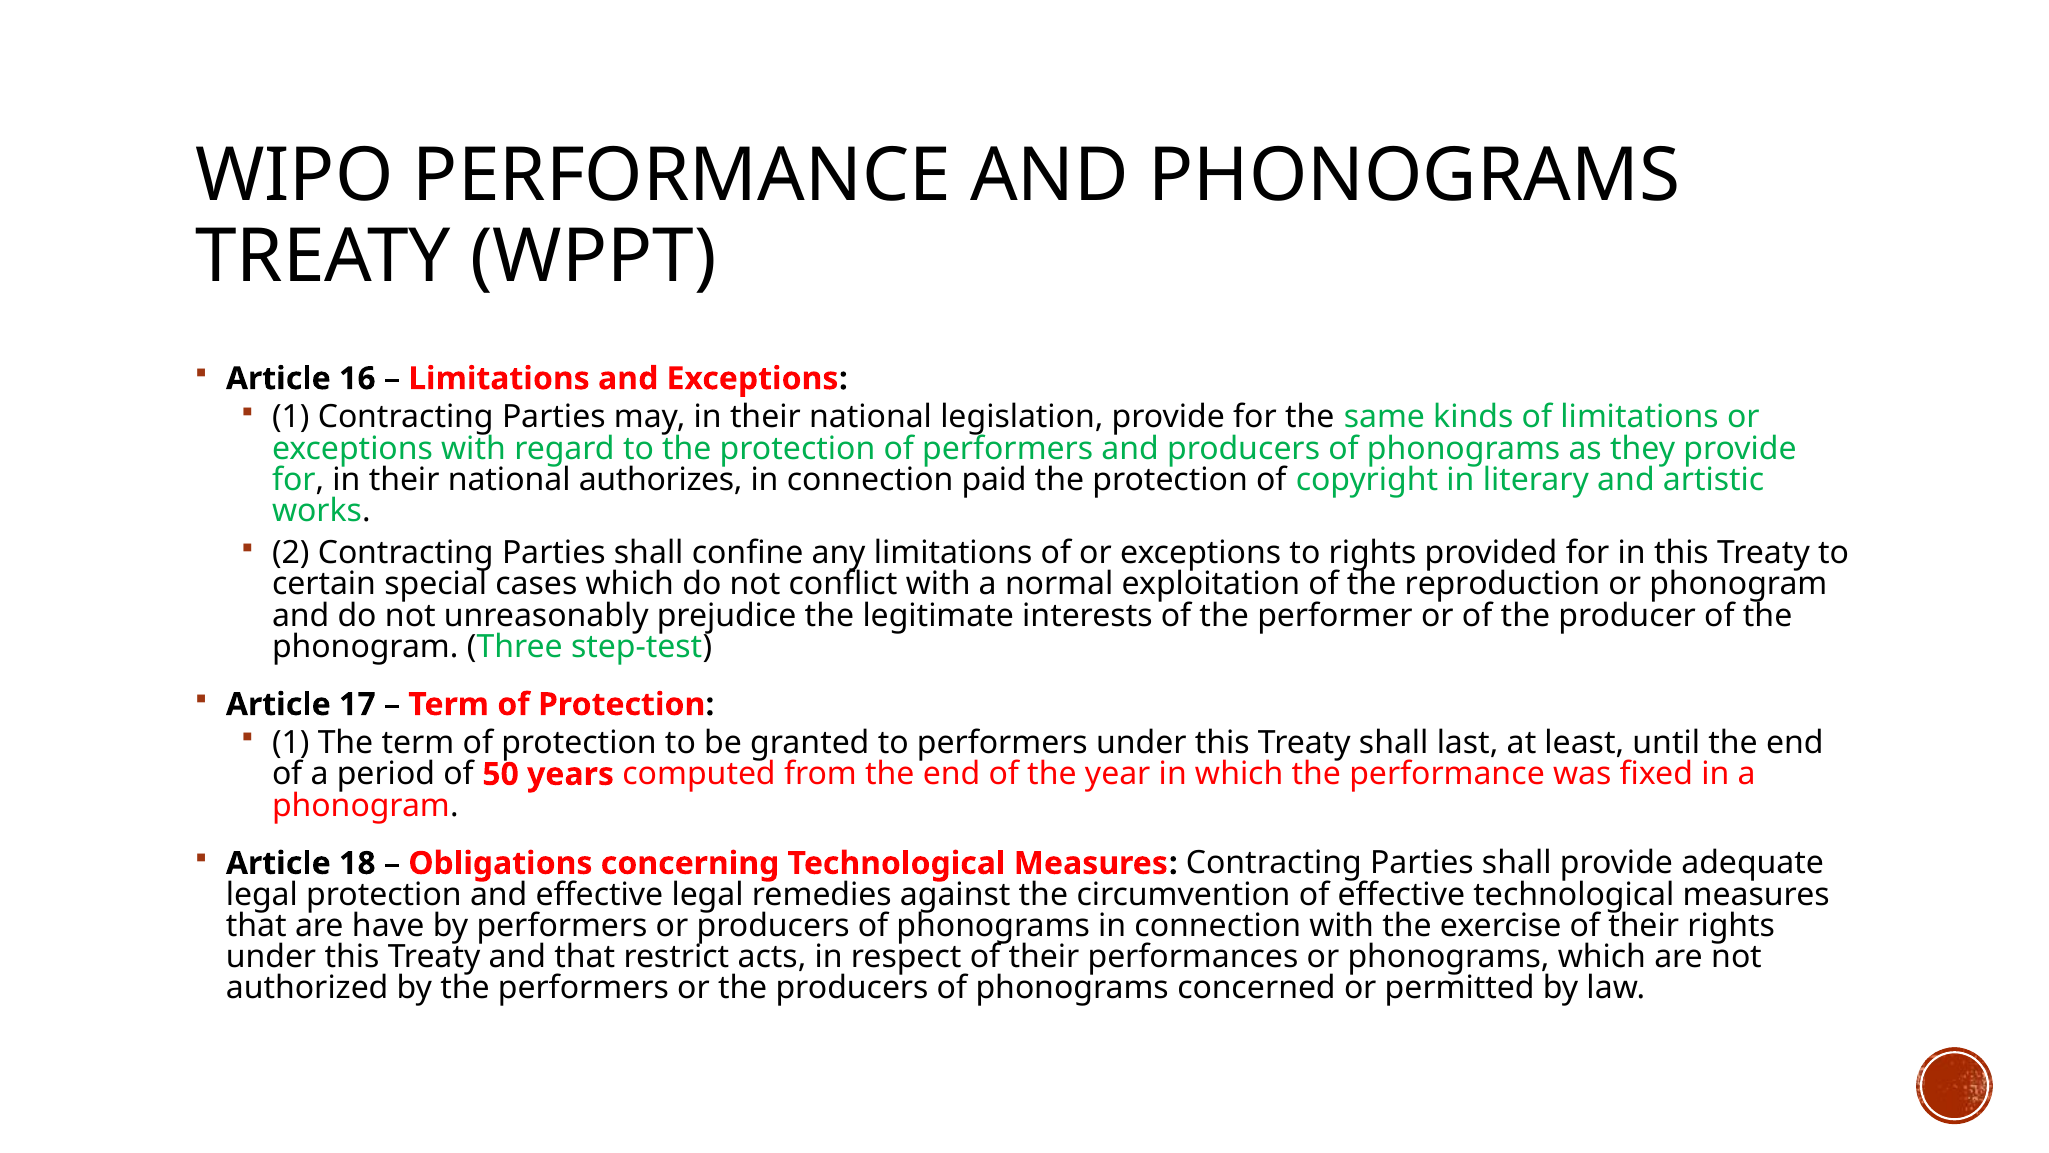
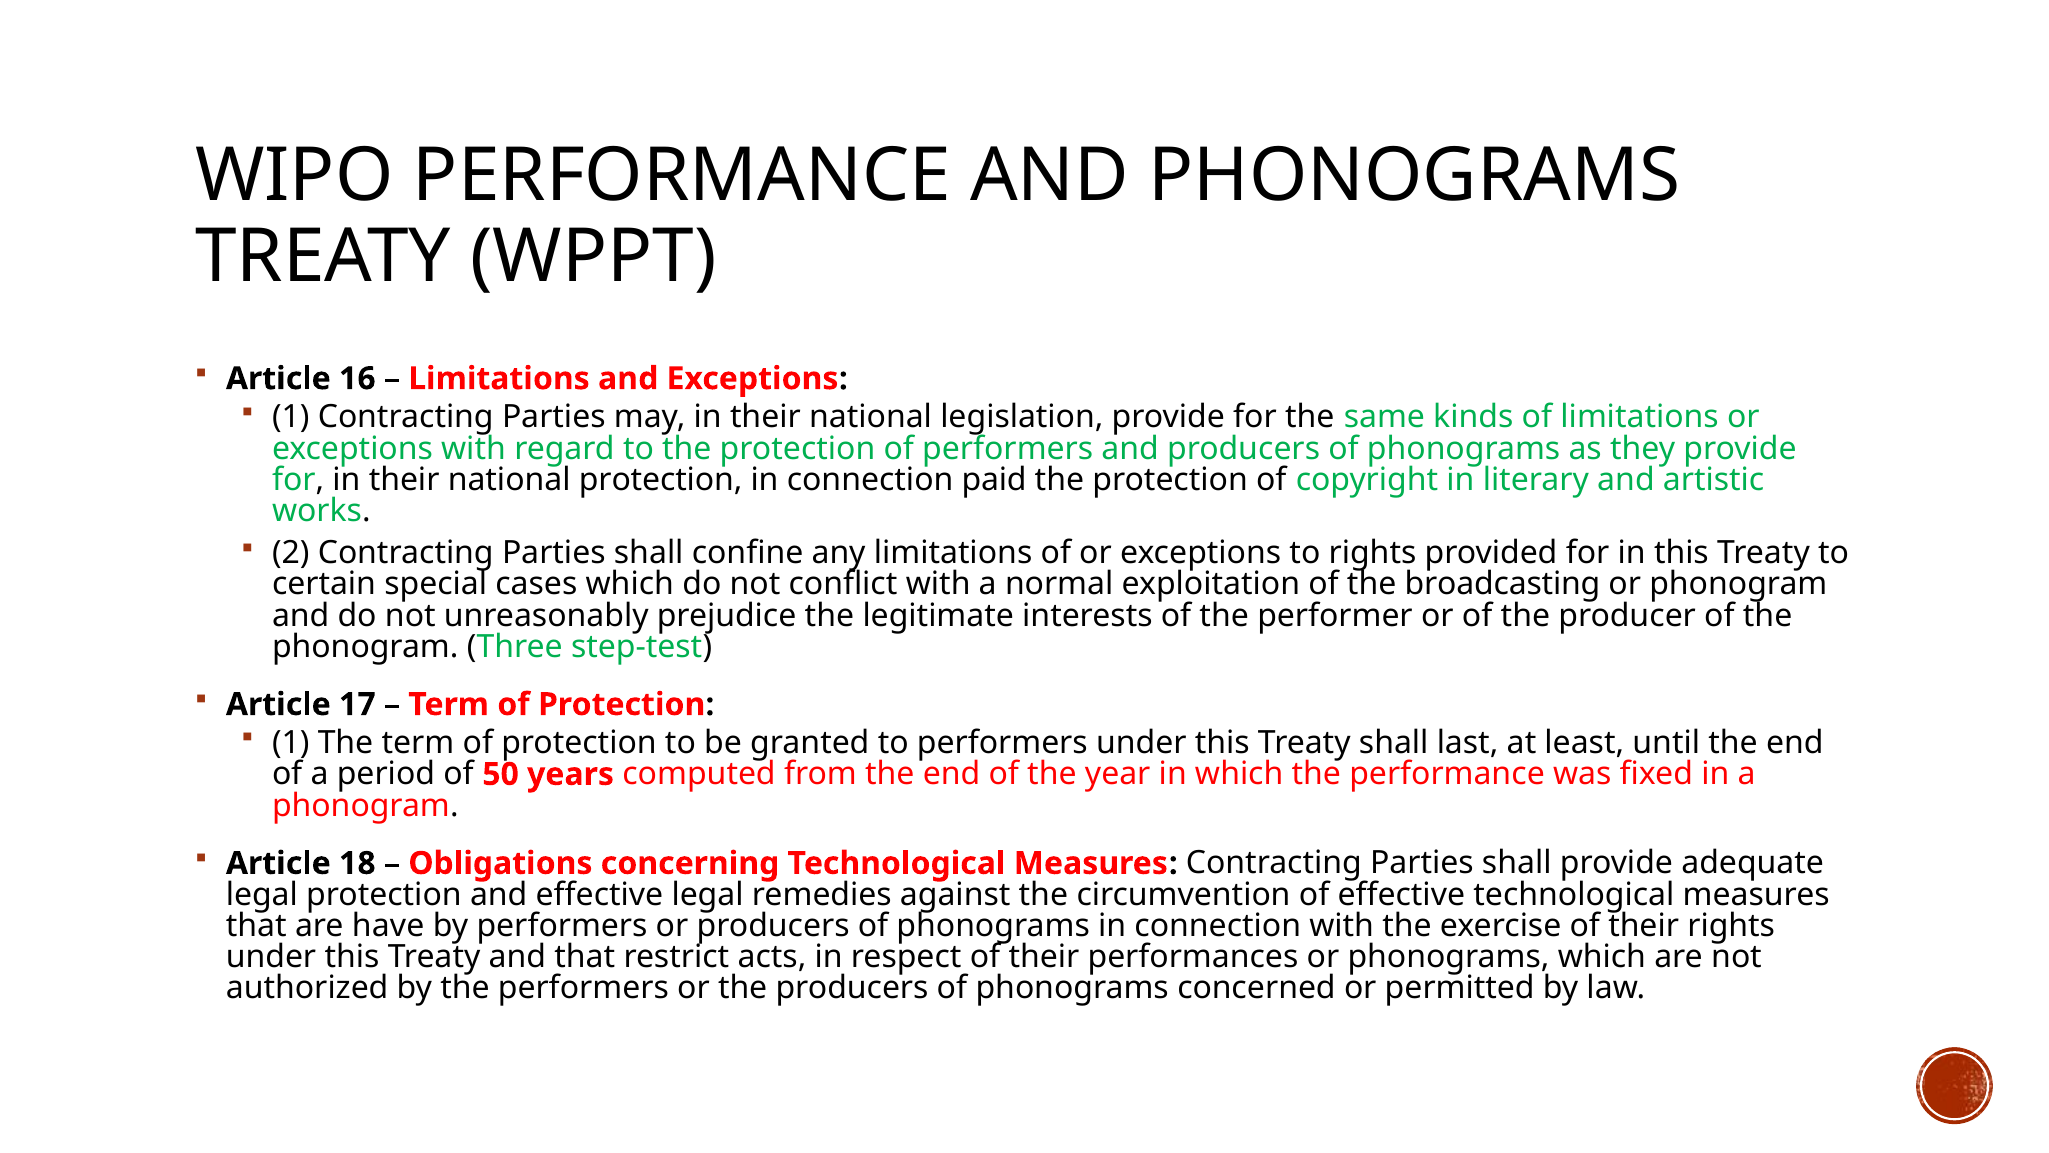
national authorizes: authorizes -> protection
reproduction: reproduction -> broadcasting
